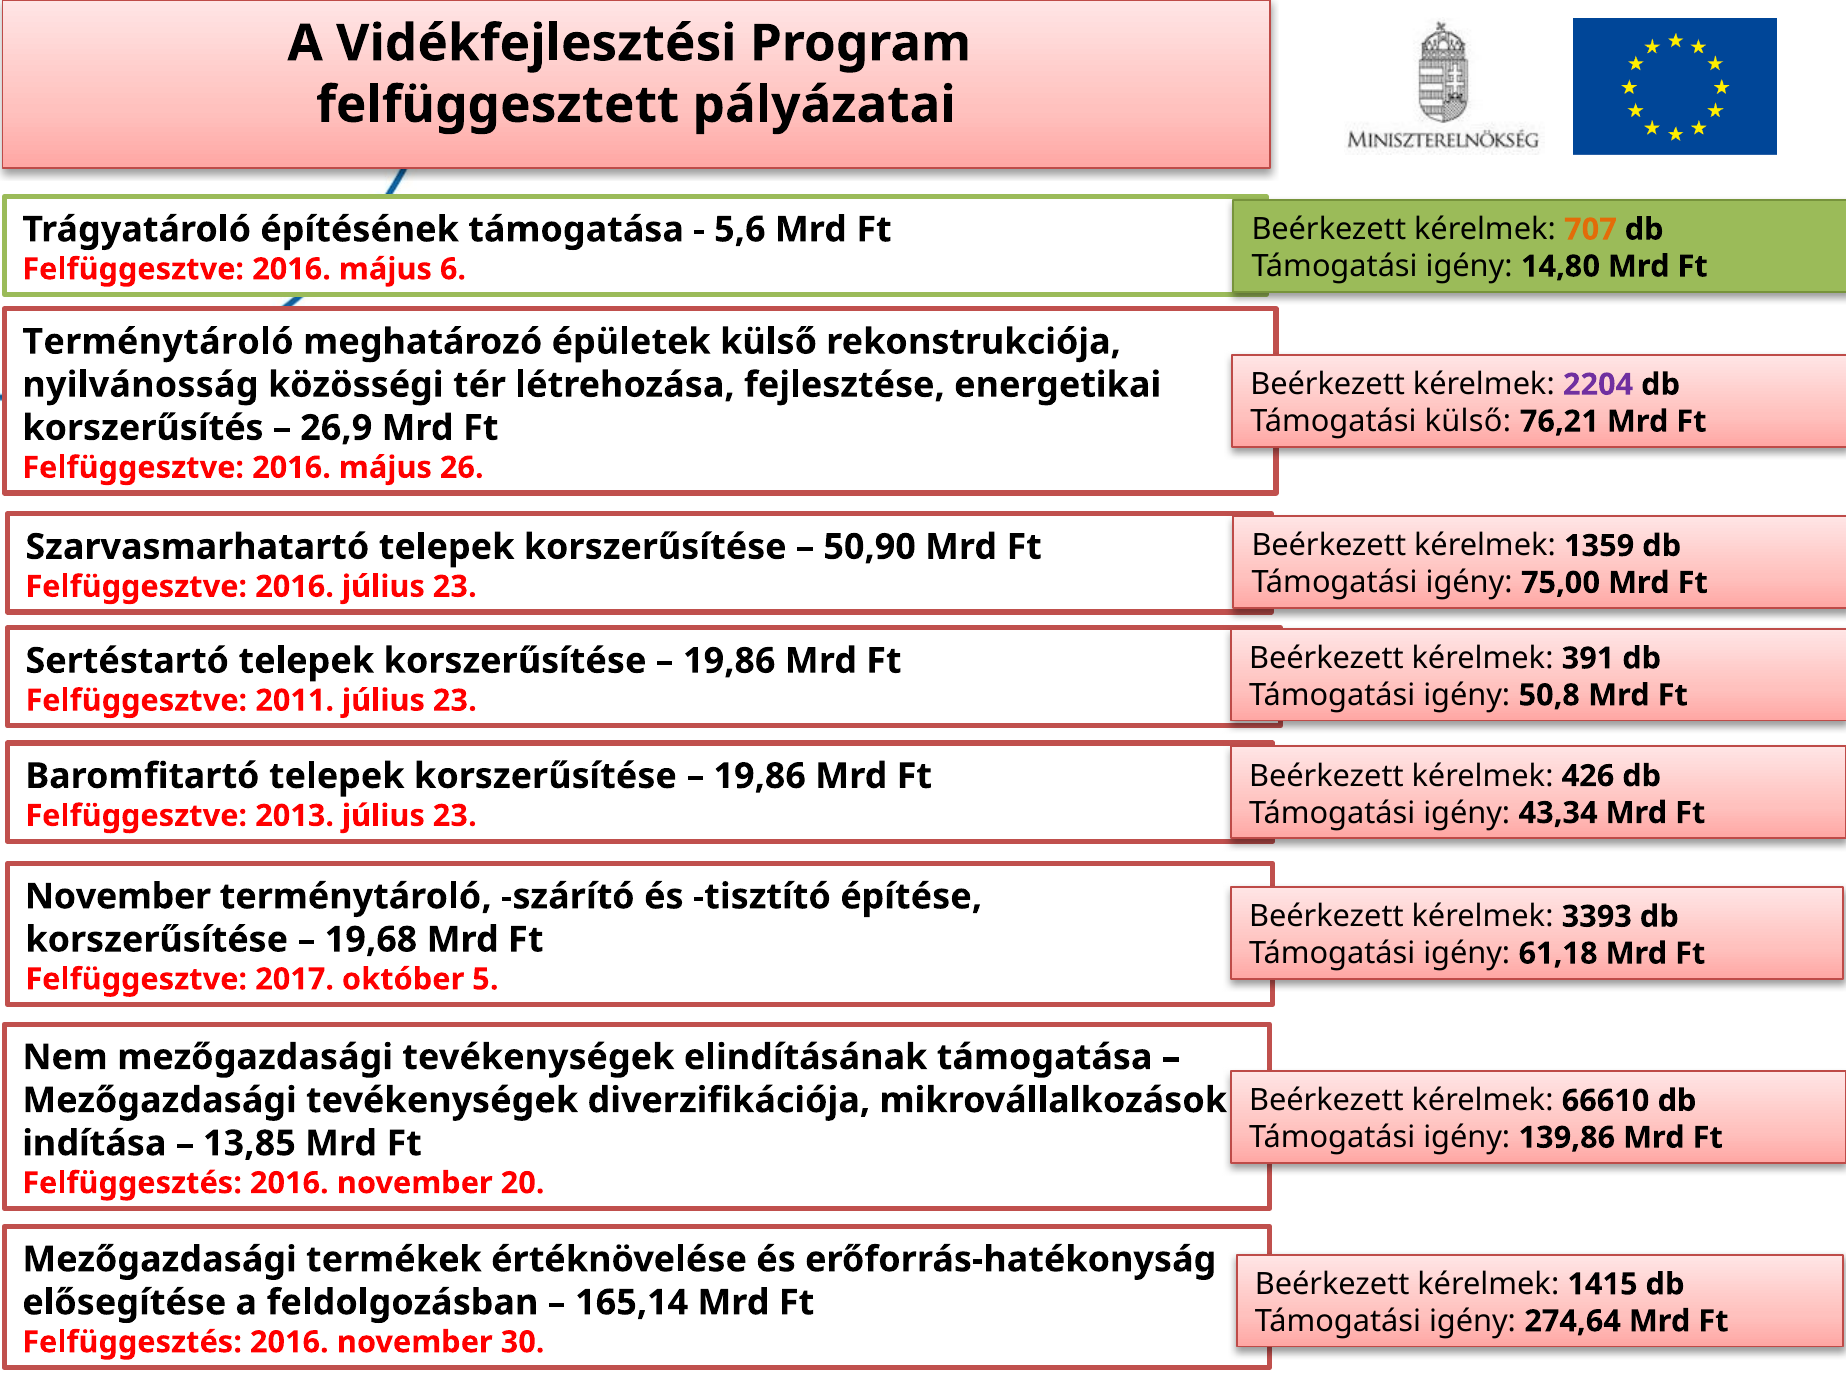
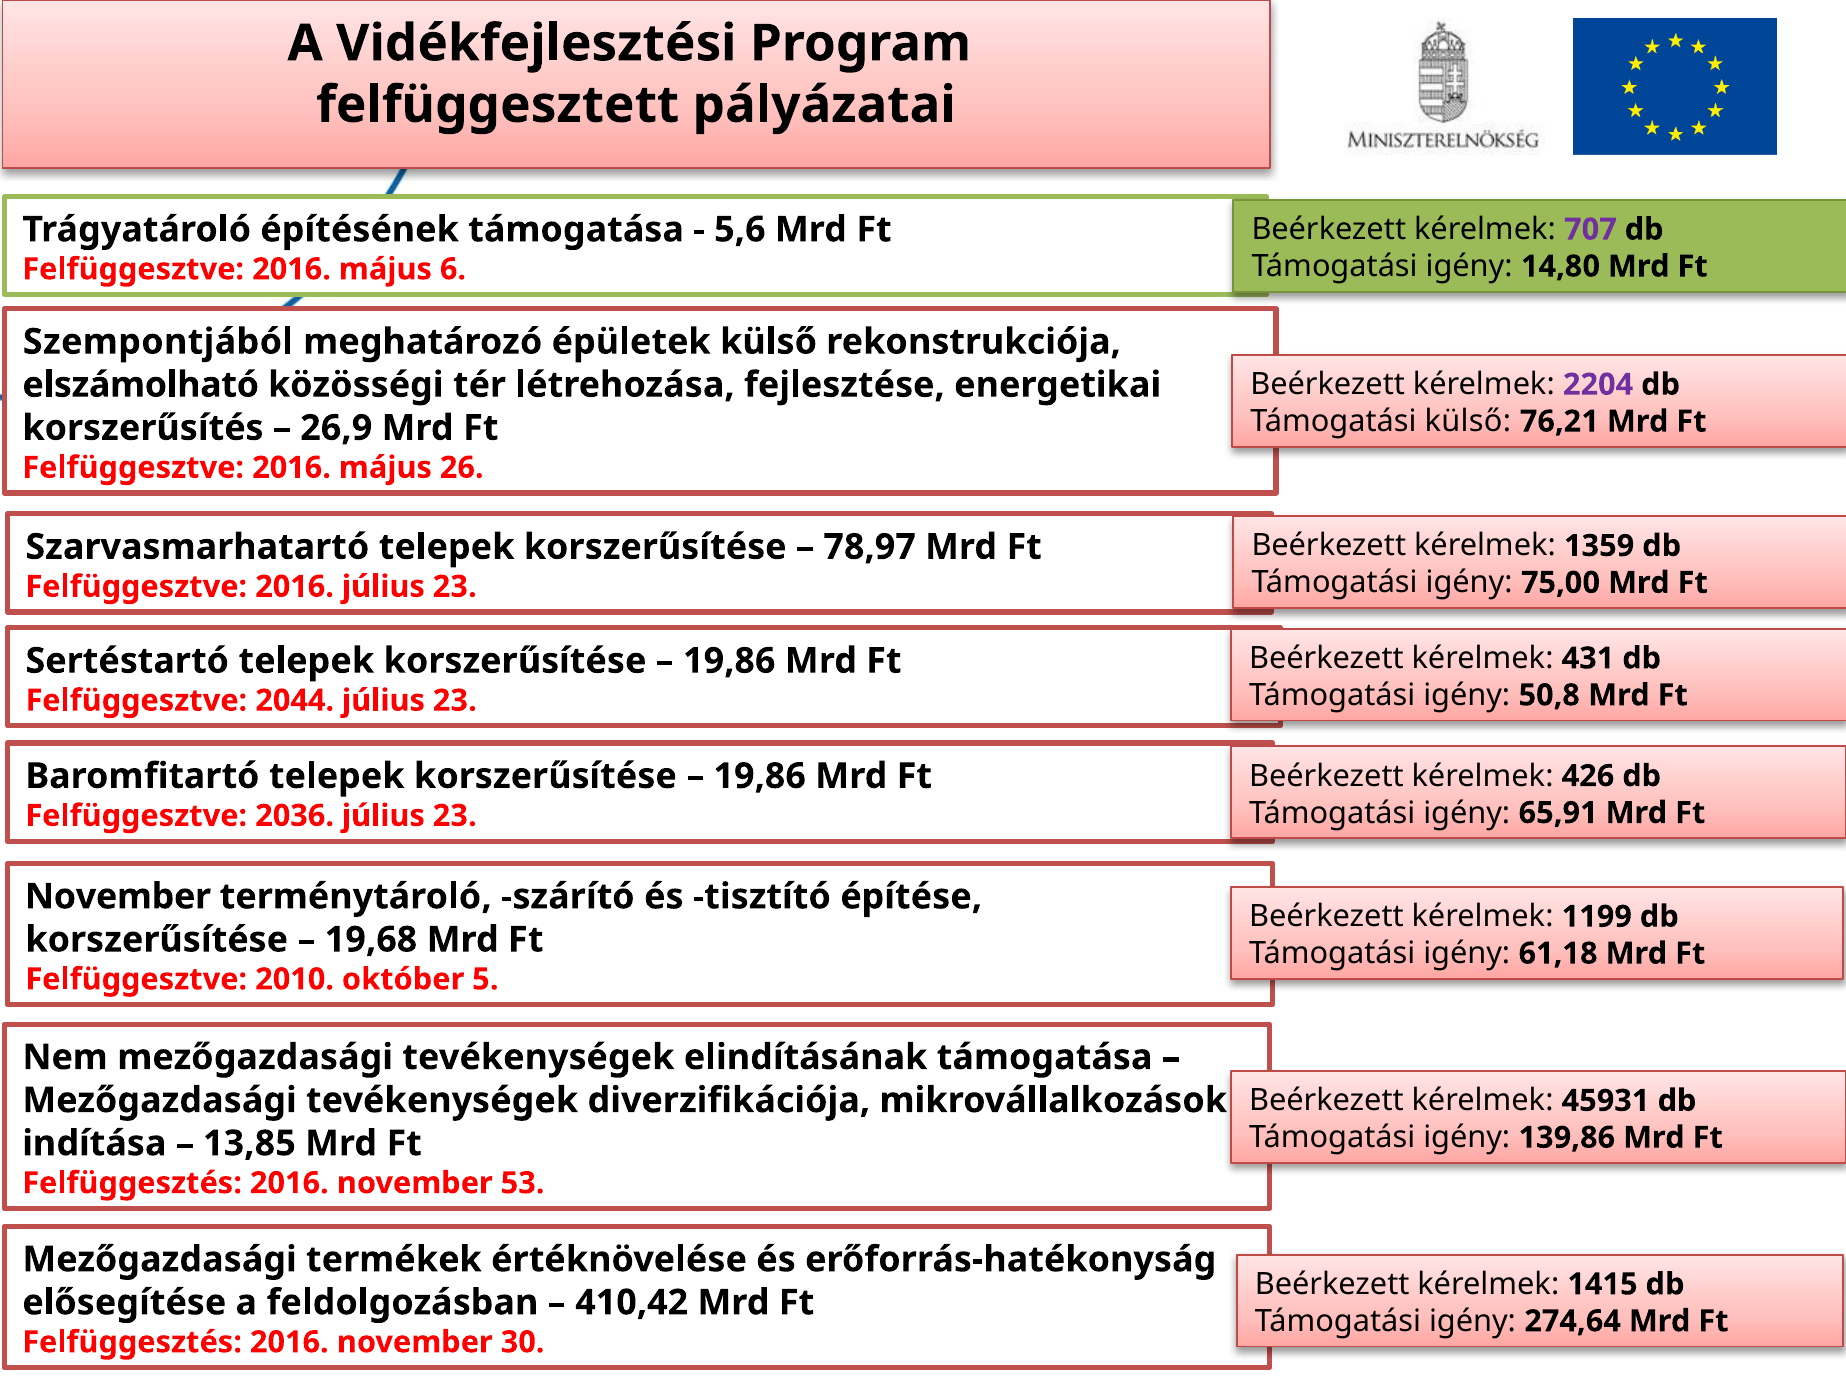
707 colour: orange -> purple
Terménytároló at (158, 342): Terménytároló -> Szempontjából
nyilvánosság: nyilvánosság -> elszámolható
50,90: 50,90 -> 78,97
391: 391 -> 431
2011: 2011 -> 2044
43,34: 43,34 -> 65,91
2013: 2013 -> 2036
3393: 3393 -> 1199
2017: 2017 -> 2010
66610: 66610 -> 45931
20: 20 -> 53
165,14: 165,14 -> 410,42
